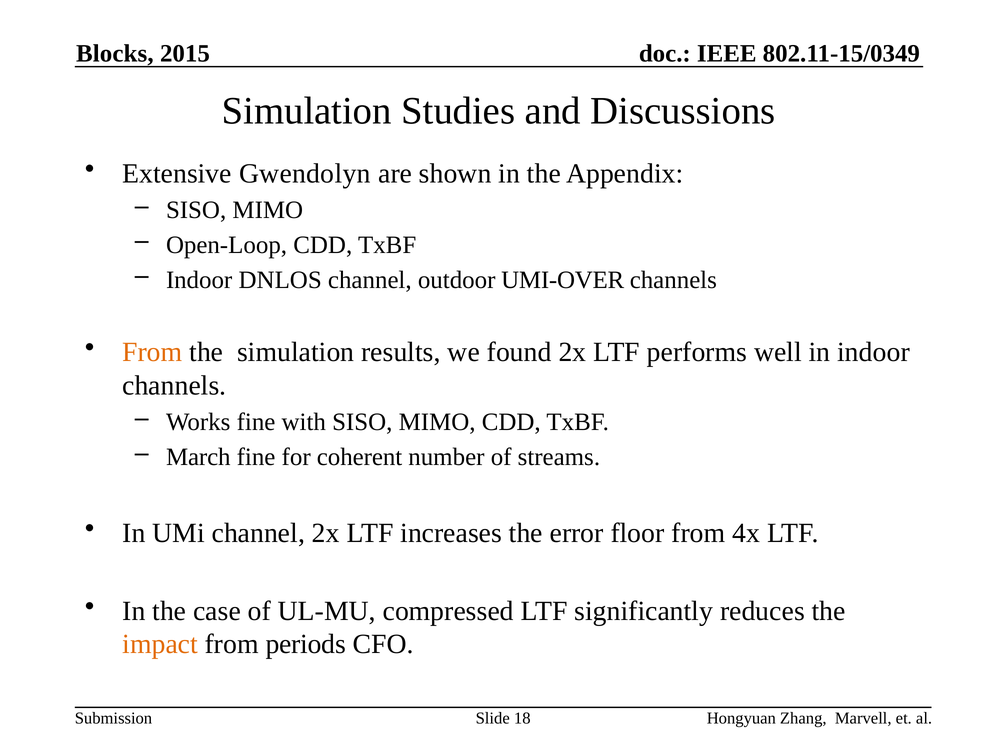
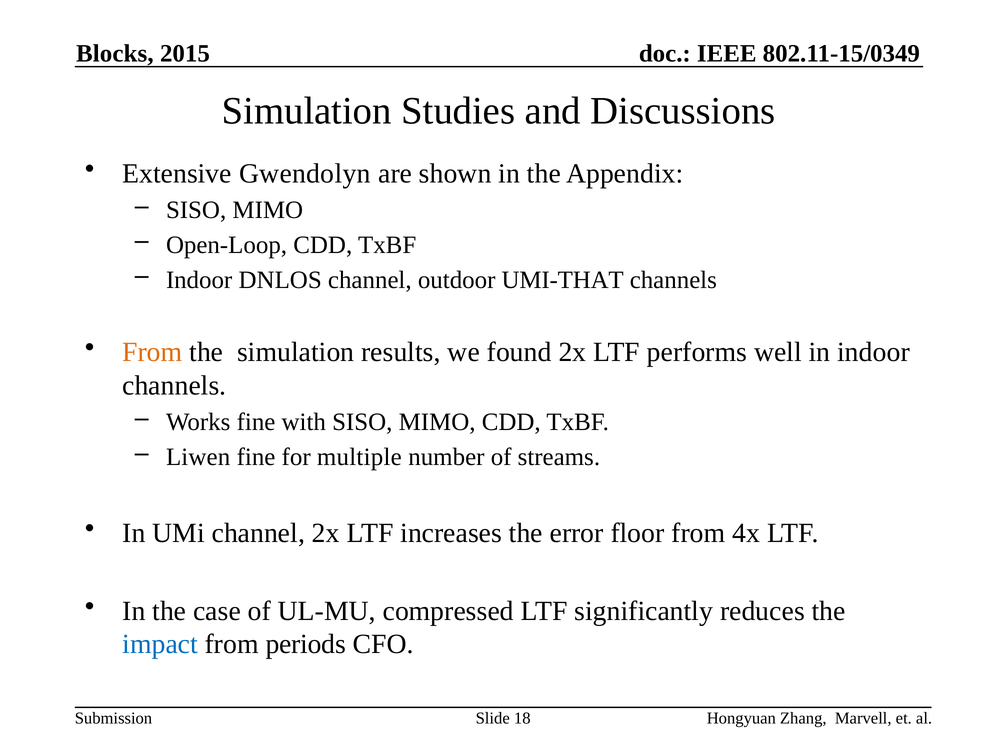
UMI-OVER: UMI-OVER -> UMI-THAT
March: March -> Liwen
coherent: coherent -> multiple
impact colour: orange -> blue
